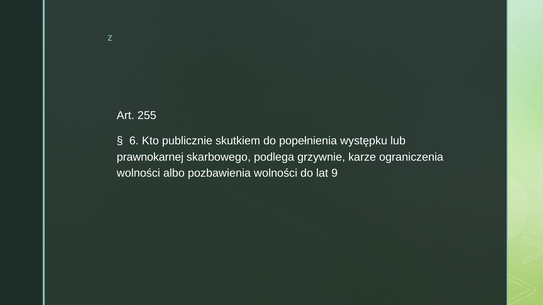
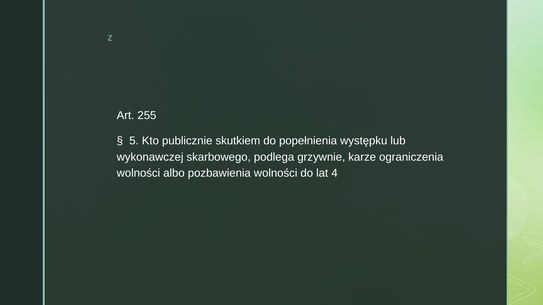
6: 6 -> 5
prawnokarnej: prawnokarnej -> wykonawczej
9: 9 -> 4
